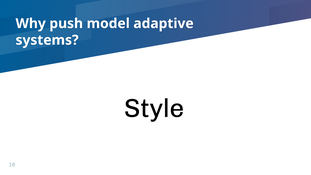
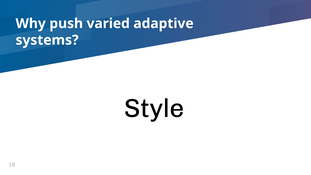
model: model -> varied
